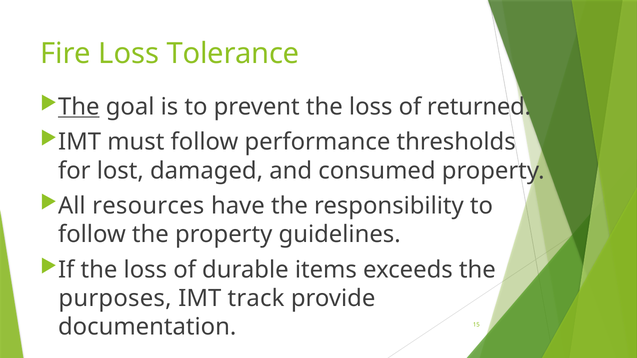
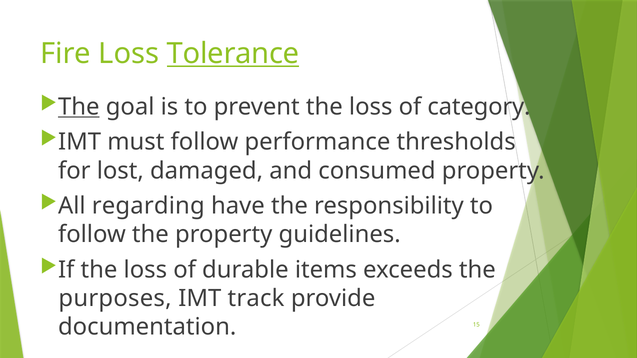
Tolerance underline: none -> present
returned: returned -> category
resources: resources -> regarding
